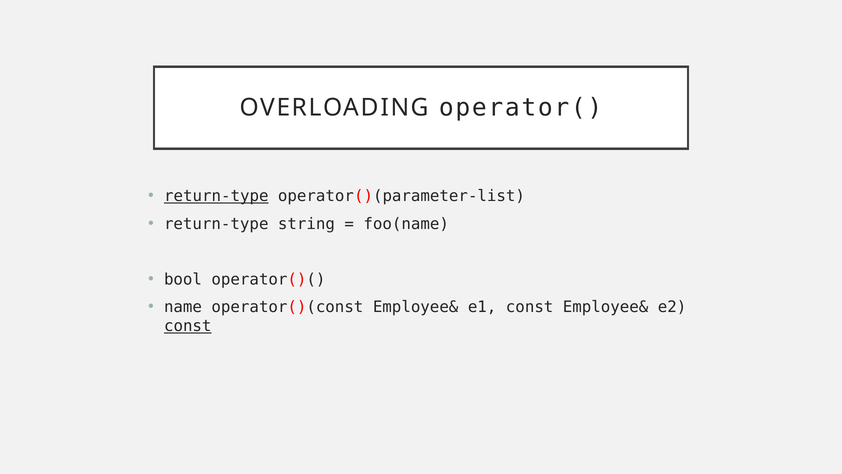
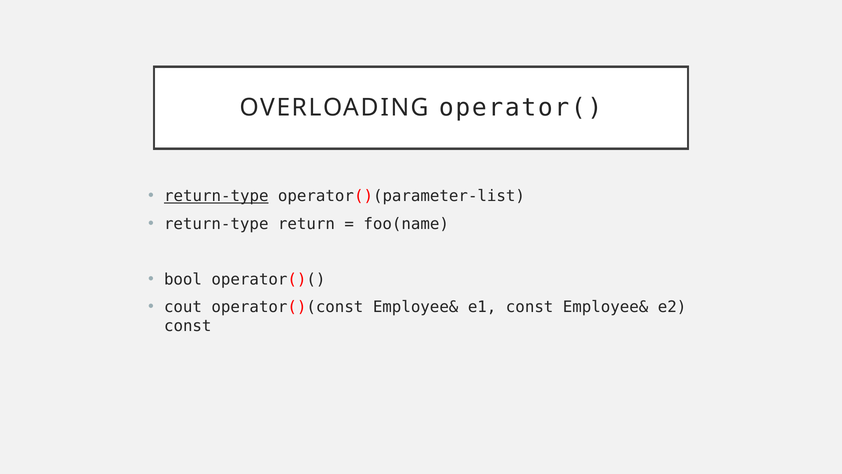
string: string -> return
name: name -> cout
const at (188, 326) underline: present -> none
